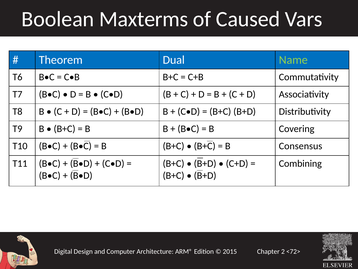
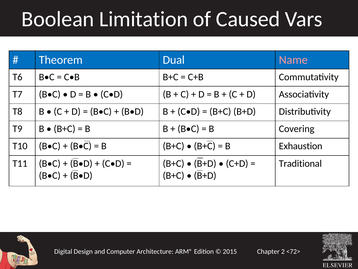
Maxterms: Maxterms -> Limitation
Name colour: light green -> pink
Consensus: Consensus -> Exhaustion
Combining: Combining -> Traditional
